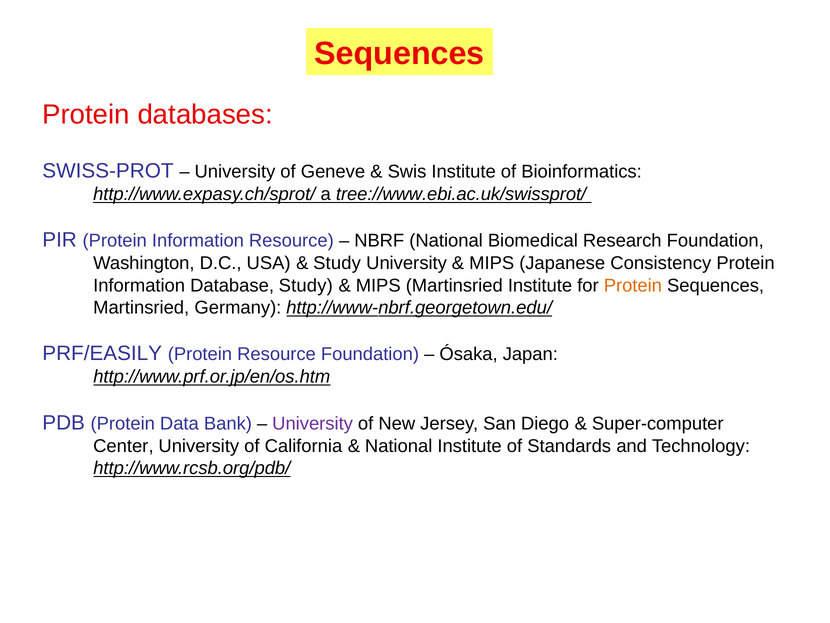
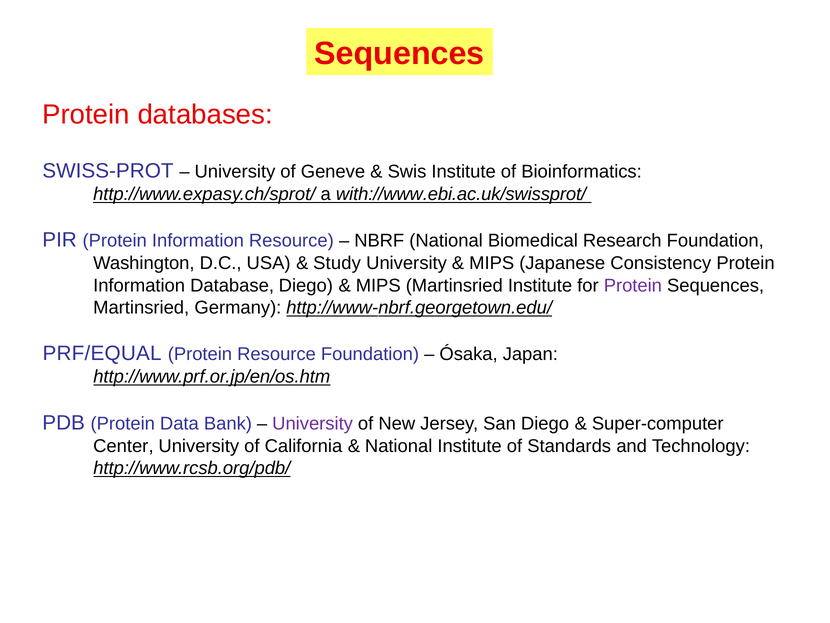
tree://www.ebi.ac.uk/swissprot/: tree://www.ebi.ac.uk/swissprot/ -> with://www.ebi.ac.uk/swissprot/
Database Study: Study -> Diego
Protein at (633, 285) colour: orange -> purple
PRF/EASILY: PRF/EASILY -> PRF/EQUAL
